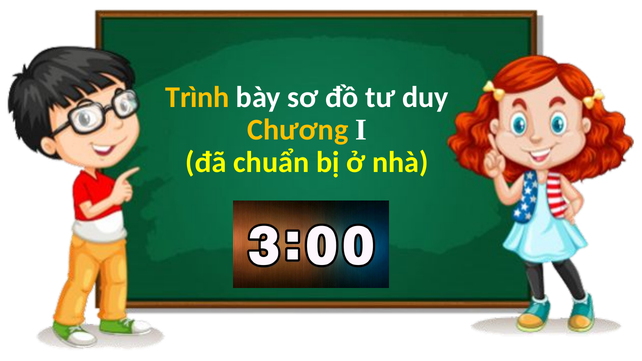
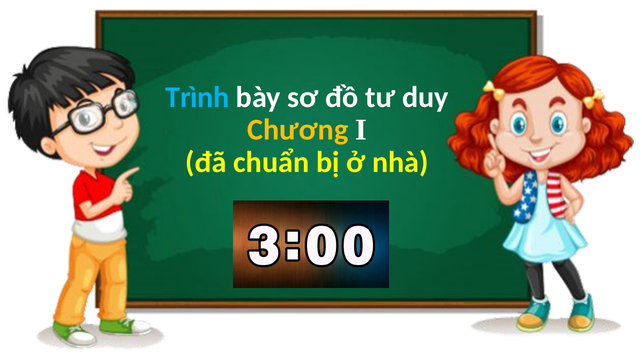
Trình colour: yellow -> light blue
